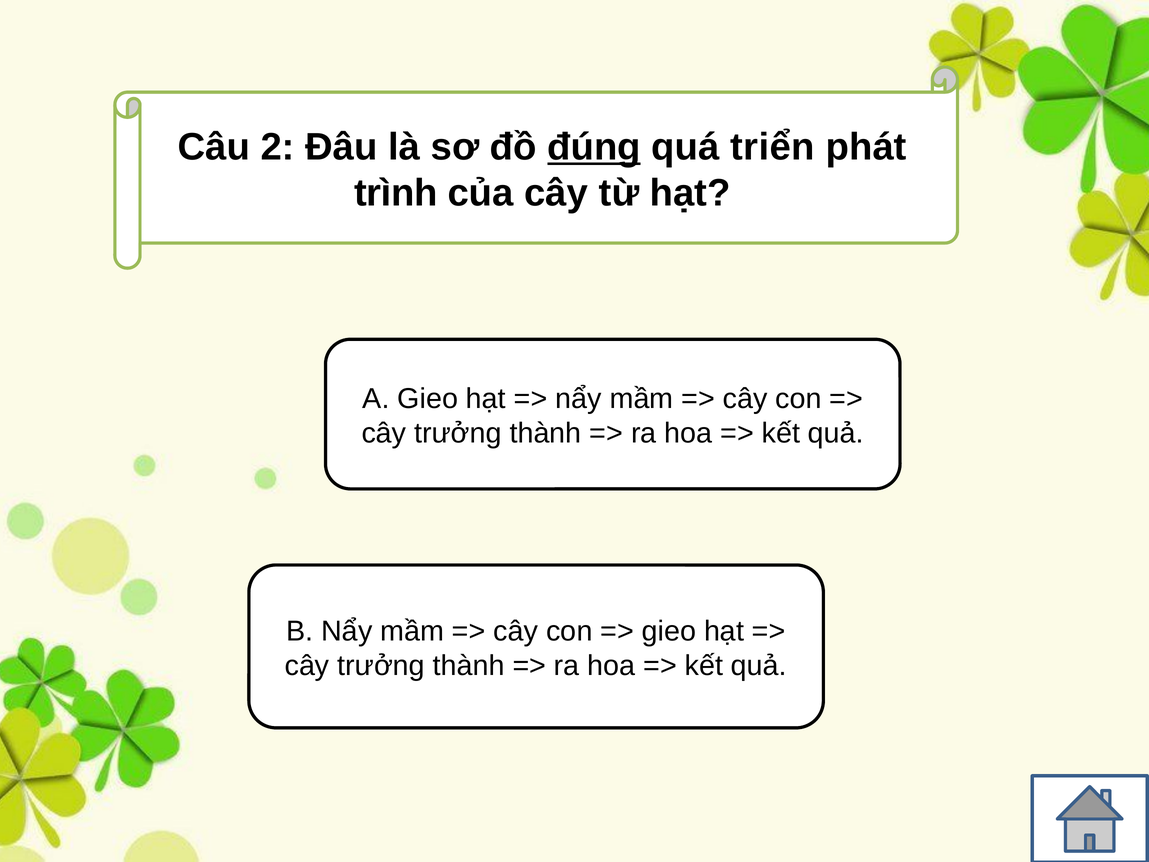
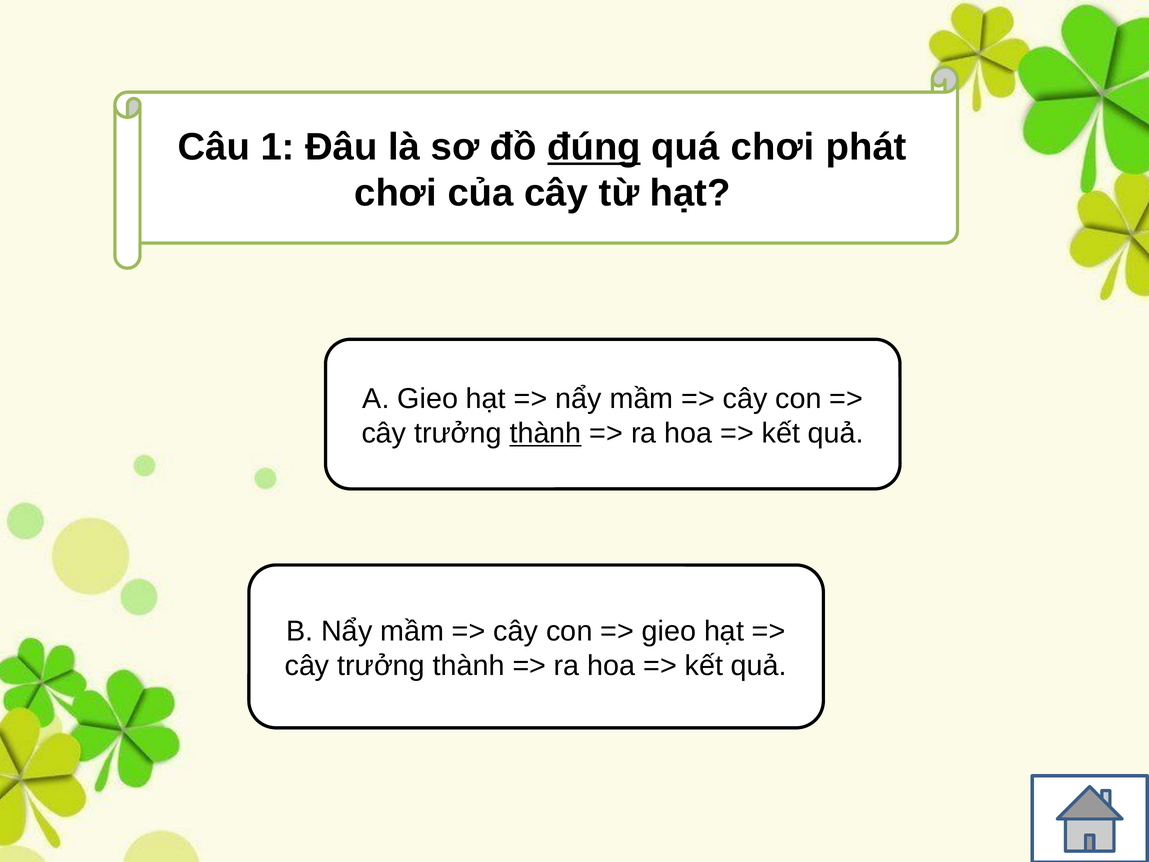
2: 2 -> 1
quá triển: triển -> chơi
trình at (396, 193): trình -> chơi
thành at (546, 433) underline: none -> present
